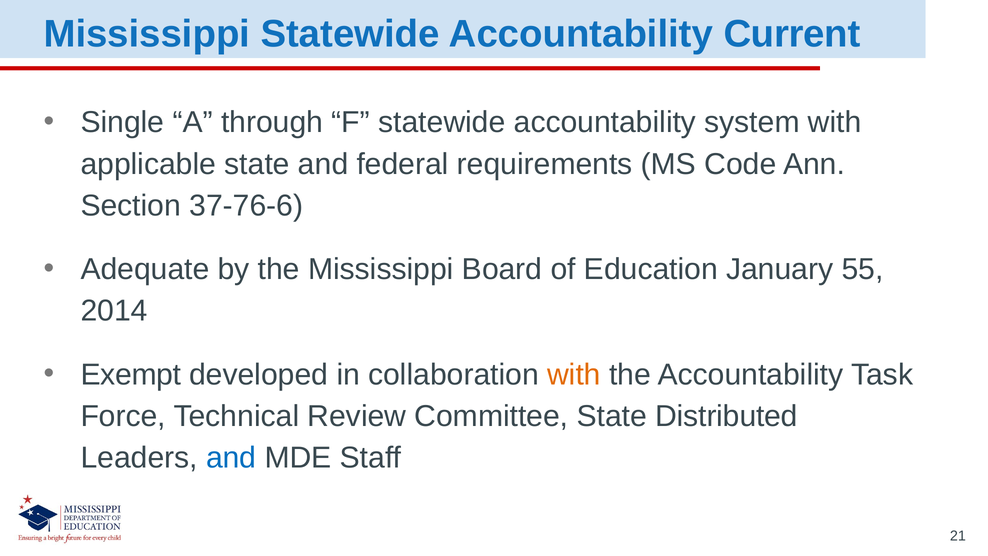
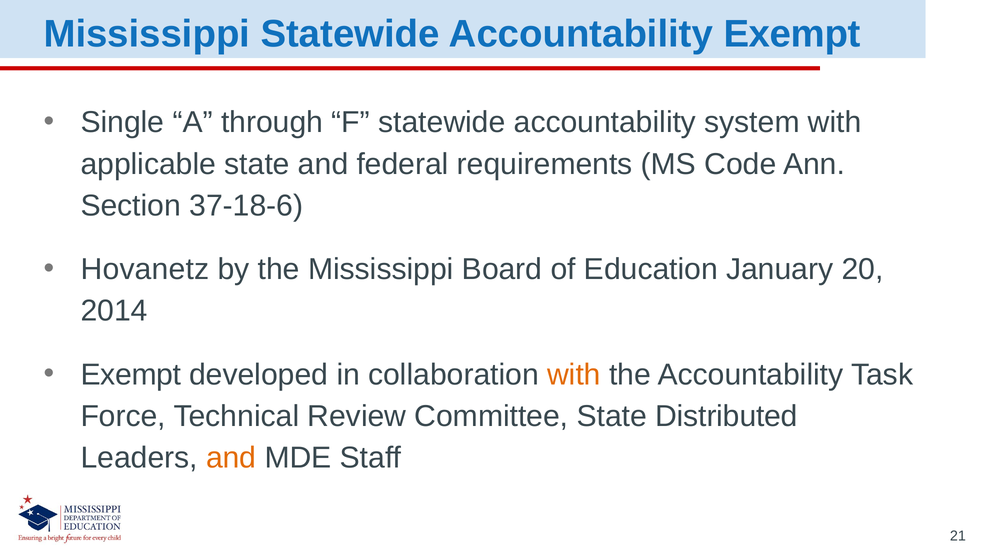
Accountability Current: Current -> Exempt
37-76-6: 37-76-6 -> 37-18-6
Adequate: Adequate -> Hovanetz
55: 55 -> 20
and at (231, 458) colour: blue -> orange
